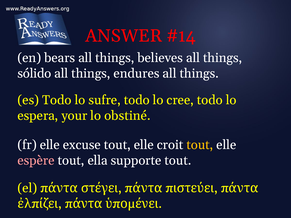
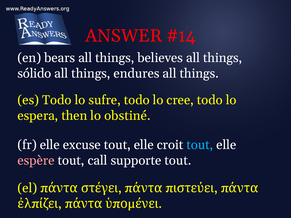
your: your -> then
tout at (200, 145) colour: yellow -> light blue
ella: ella -> call
